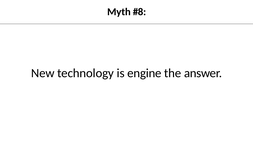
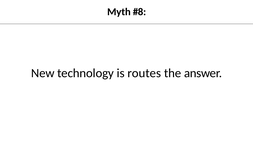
engine: engine -> routes
